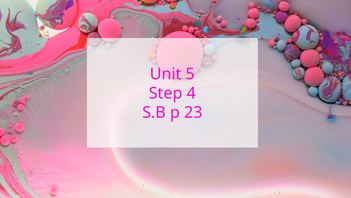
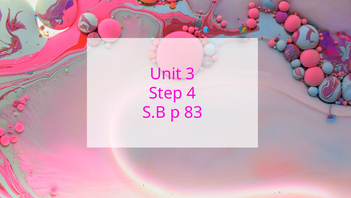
5: 5 -> 3
23: 23 -> 83
